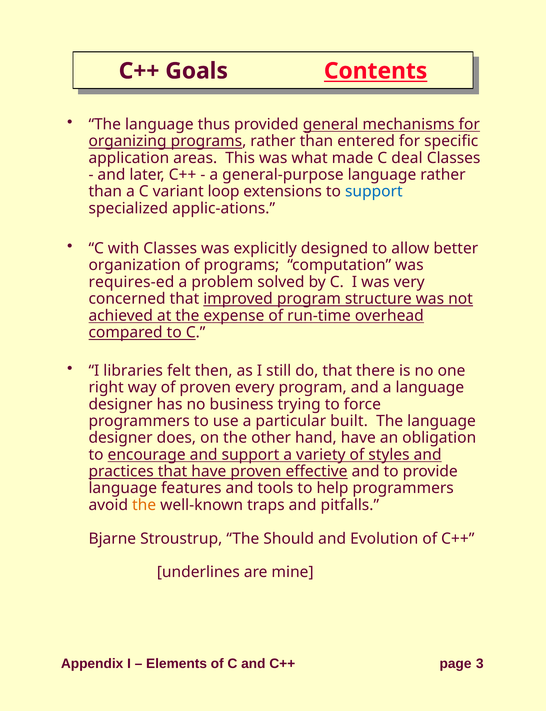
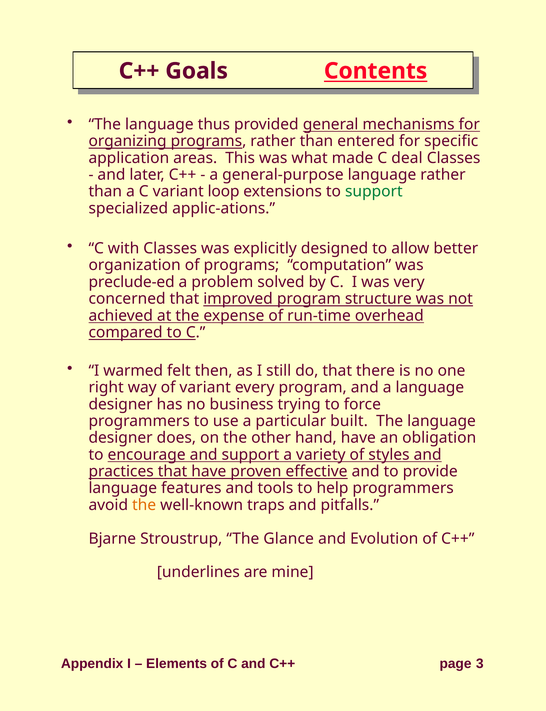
support at (374, 191) colour: blue -> green
requires-ed: requires-ed -> preclude-ed
libraries: libraries -> warmed
of proven: proven -> variant
Should: Should -> Glance
